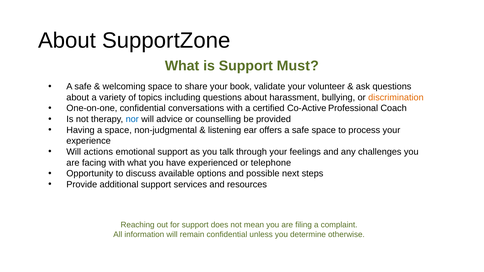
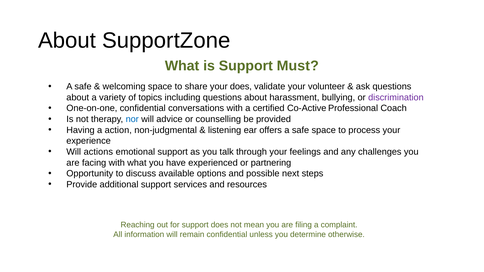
your book: book -> does
discrimination colour: orange -> purple
a space: space -> action
telephone: telephone -> partnering
